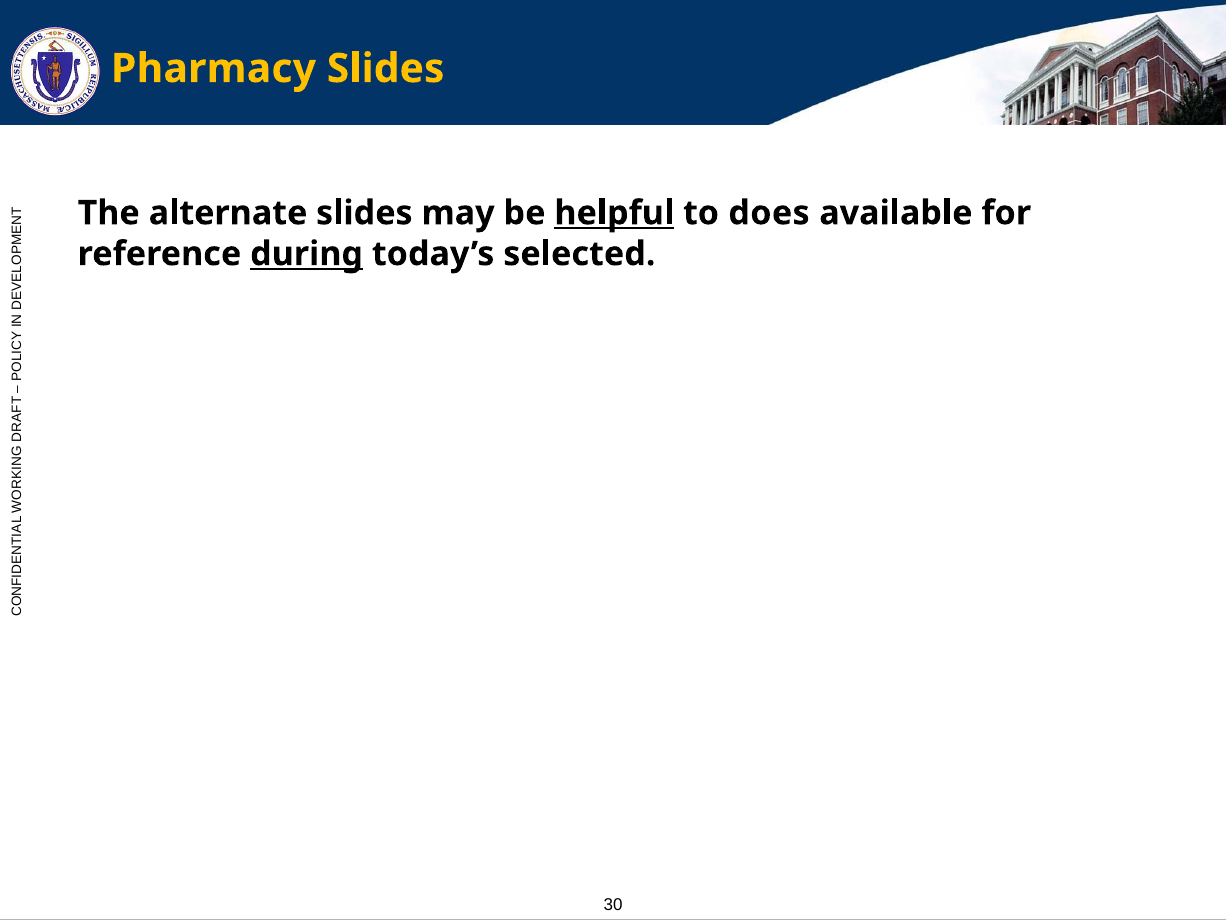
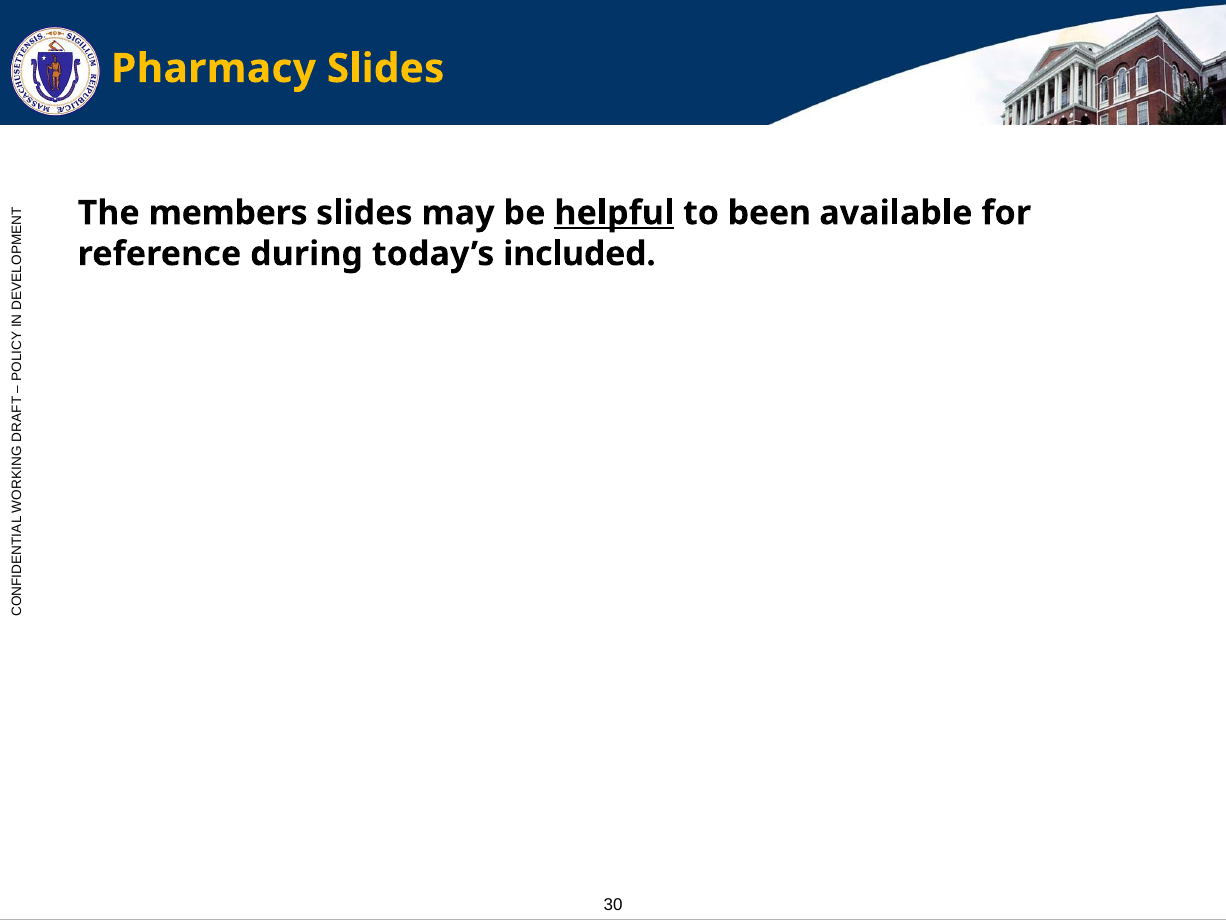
alternate: alternate -> members
does: does -> been
during underline: present -> none
selected: selected -> included
